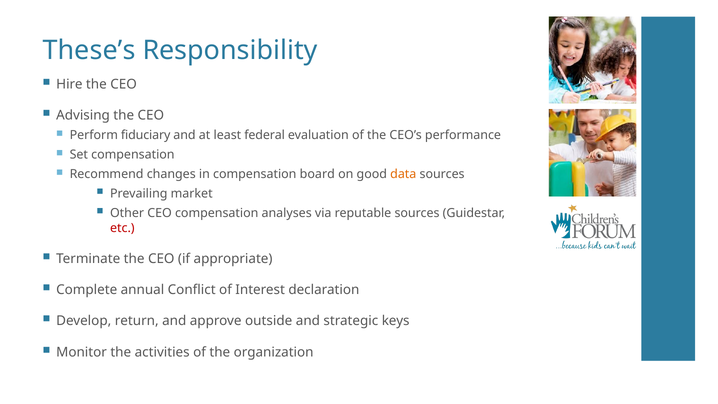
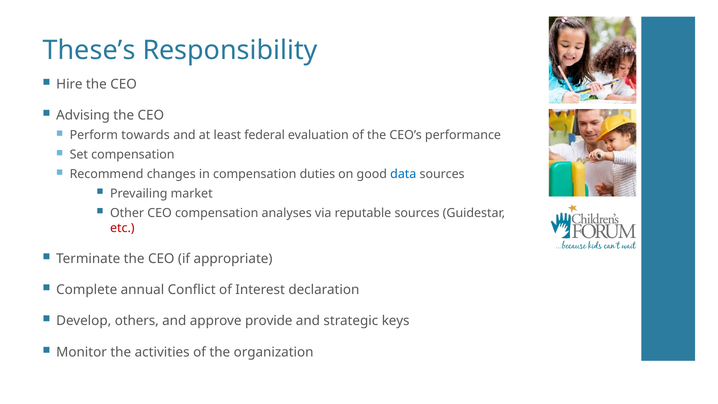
fiduciary: fiduciary -> towards
board: board -> duties
data colour: orange -> blue
return: return -> others
outside: outside -> provide
